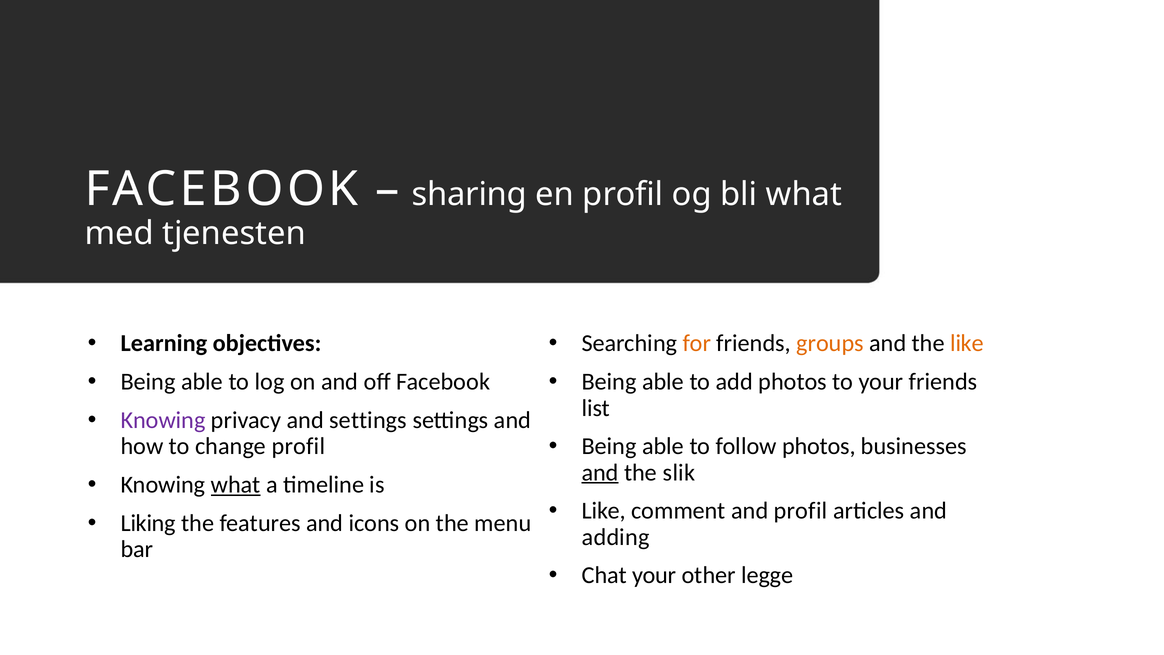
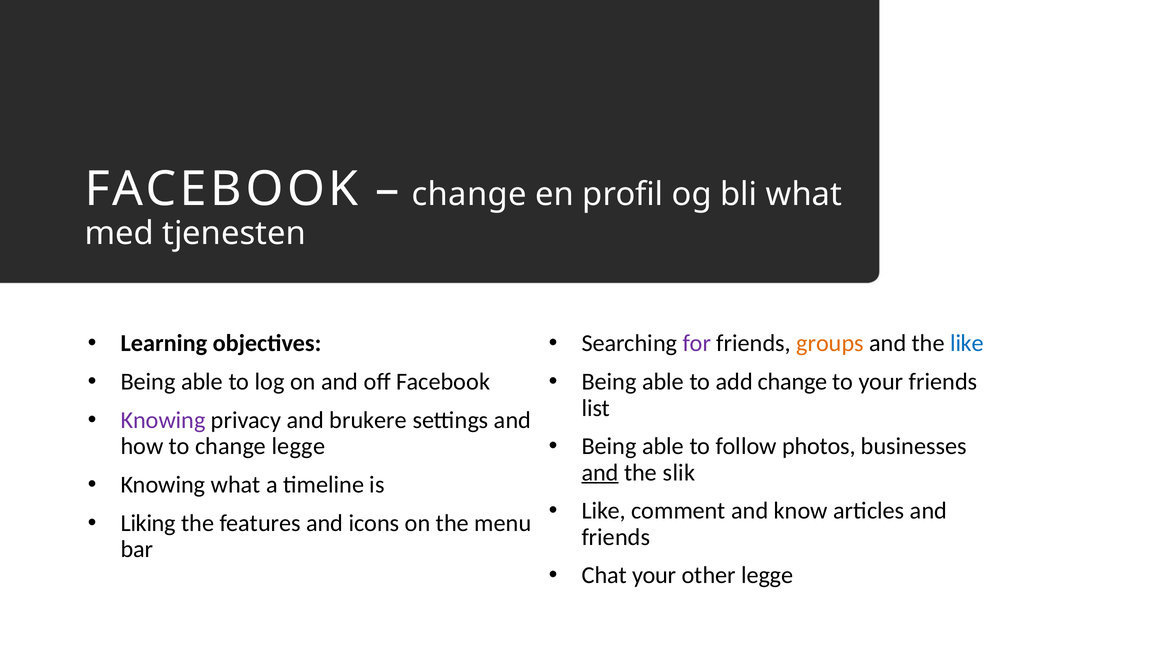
sharing at (469, 194): sharing -> change
for colour: orange -> purple
like at (967, 343) colour: orange -> blue
add photos: photos -> change
and settings: settings -> brukere
change profil: profil -> legge
what at (236, 484) underline: present -> none
and profil: profil -> know
adding at (616, 537): adding -> friends
